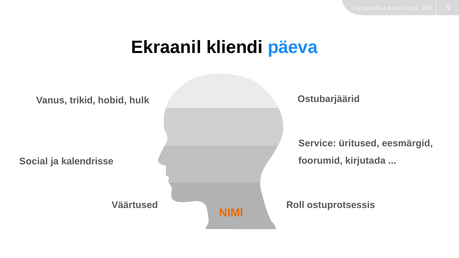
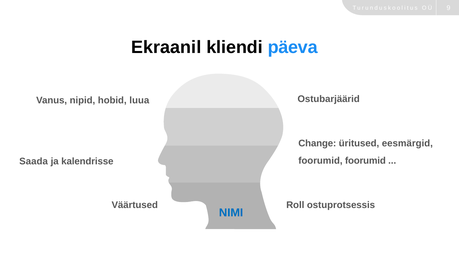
trikid: trikid -> nipid
hulk: hulk -> luua
Service: Service -> Change
foorumid kirjutada: kirjutada -> foorumid
Social: Social -> Saada
NIMI colour: orange -> blue
